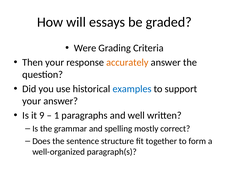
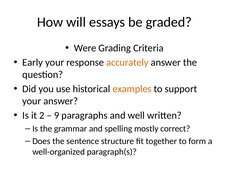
Then: Then -> Early
examples colour: blue -> orange
9: 9 -> 2
1: 1 -> 9
